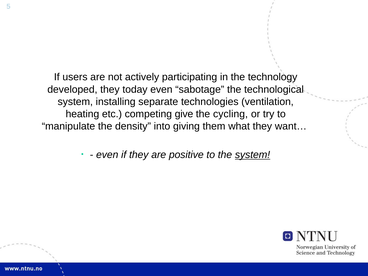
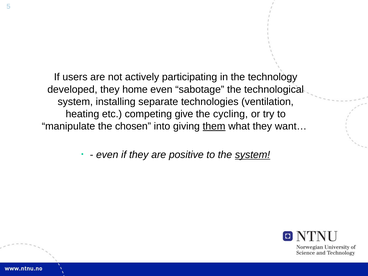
today: today -> home
density: density -> chosen
them underline: none -> present
